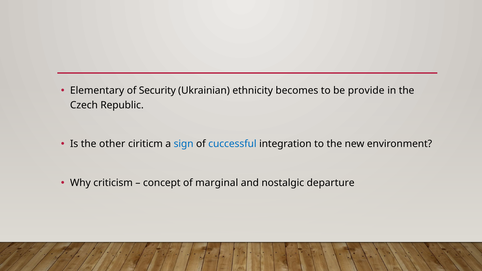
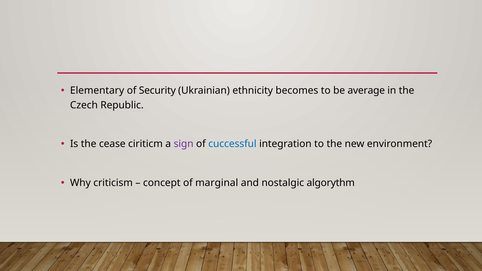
provide: provide -> average
other: other -> cease
sign colour: blue -> purple
departure: departure -> algorythm
